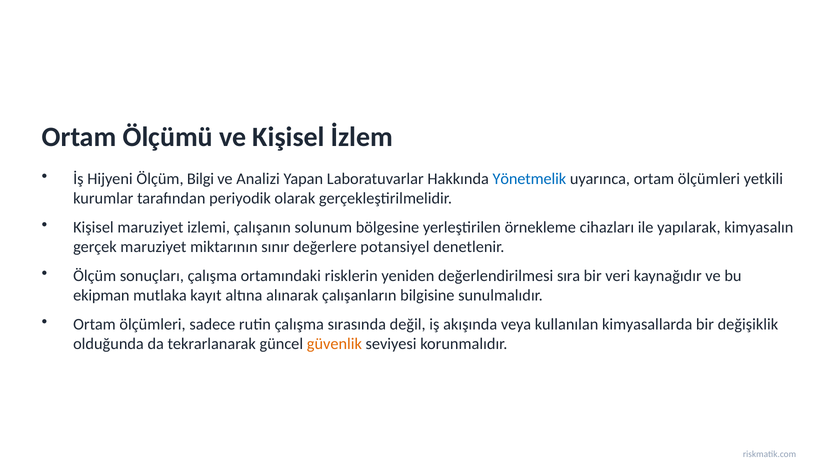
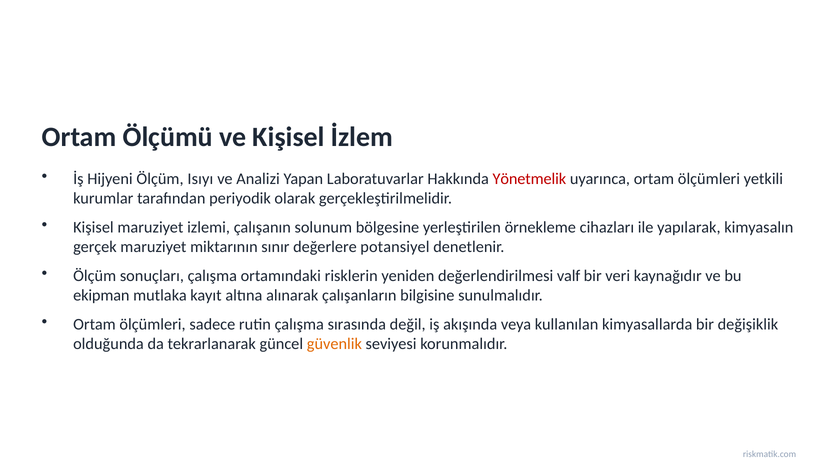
Bilgi: Bilgi -> Isıyı
Yönetmelik colour: blue -> red
sıra: sıra -> valf
